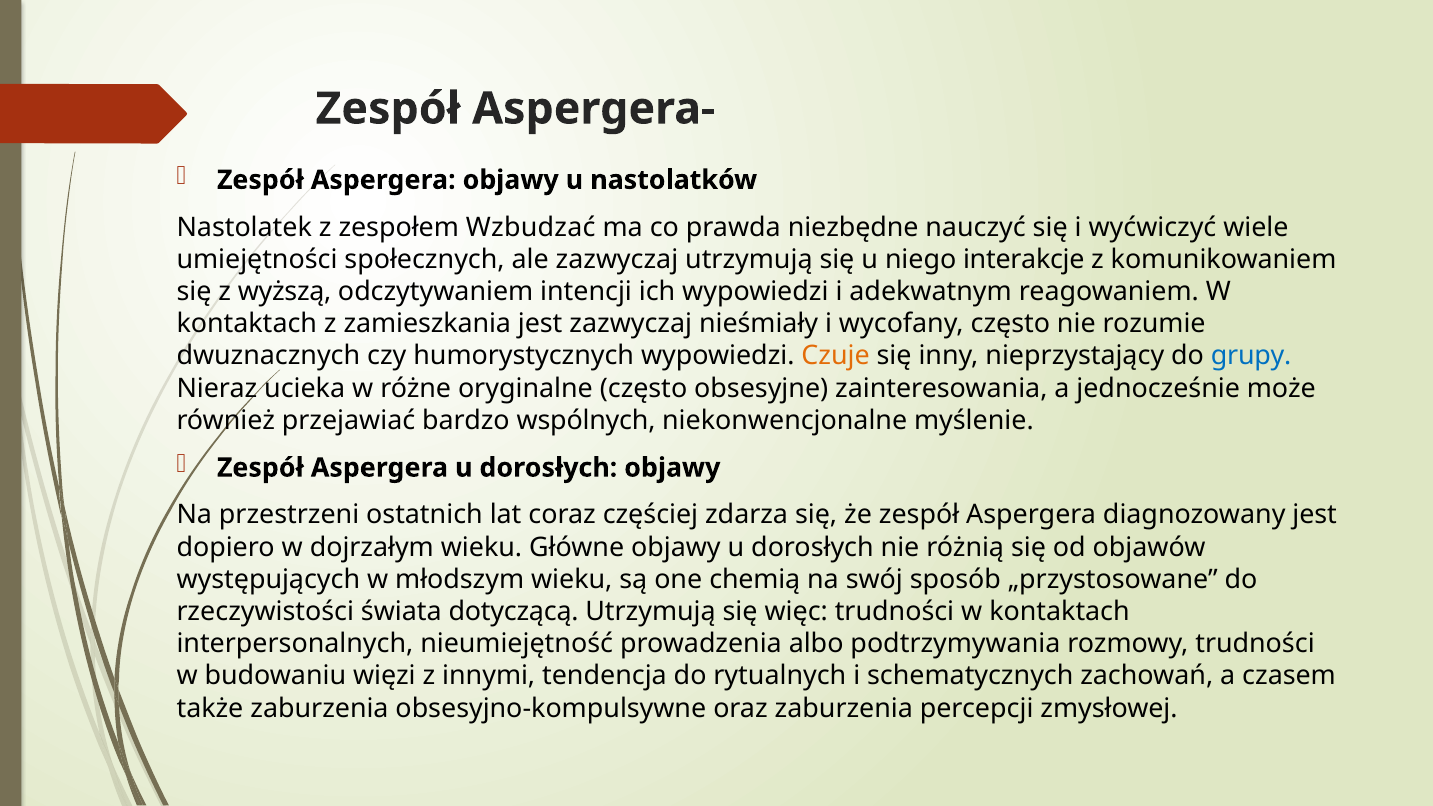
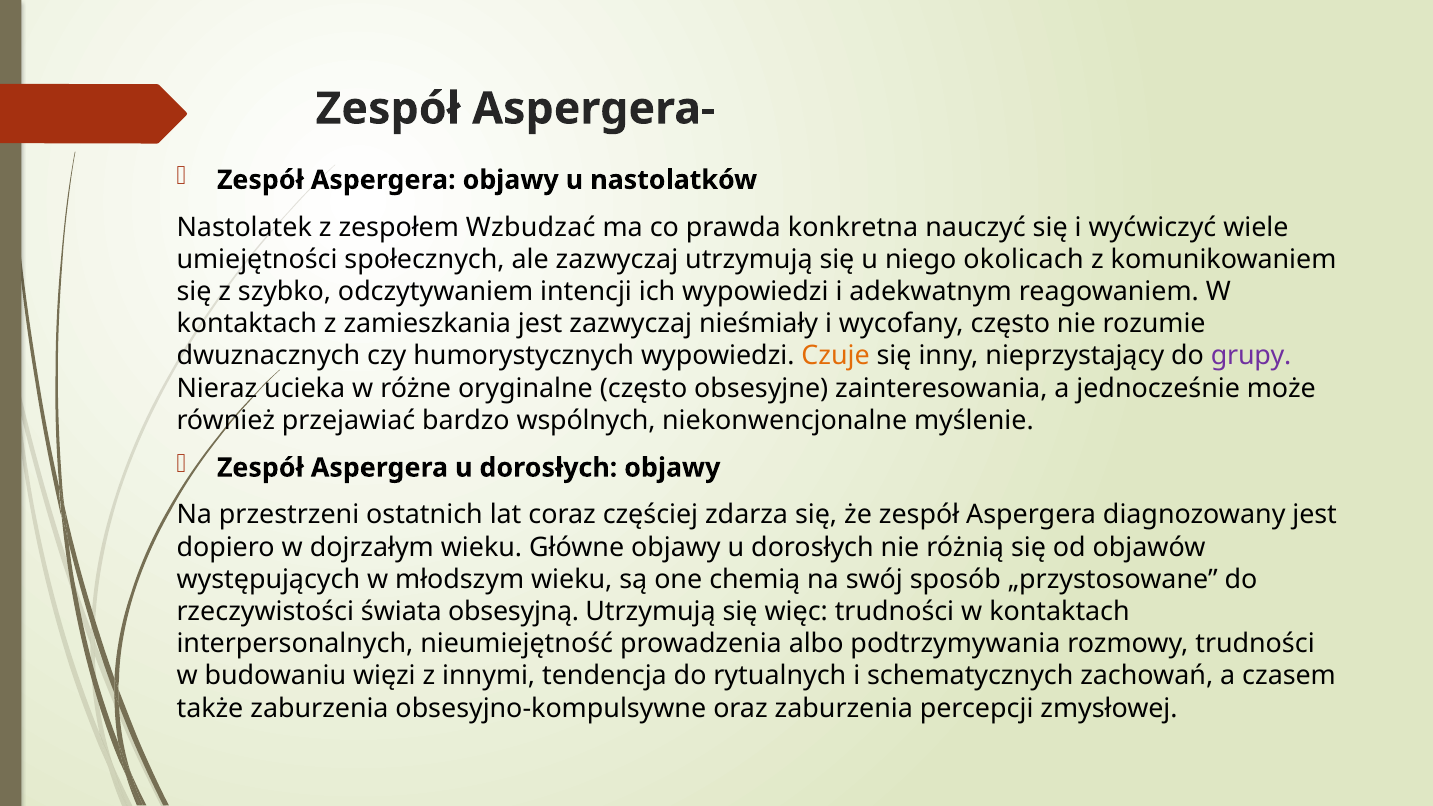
niezbędne: niezbędne -> konkretna
interakcje: interakcje -> okolicach
wyższą: wyższą -> szybko
grupy colour: blue -> purple
dotyczącą: dotyczącą -> obsesyjną
